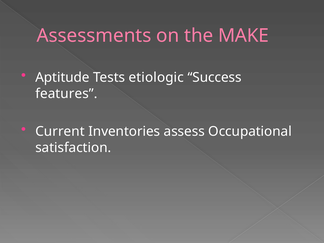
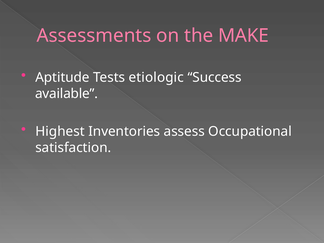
features: features -> available
Current: Current -> Highest
